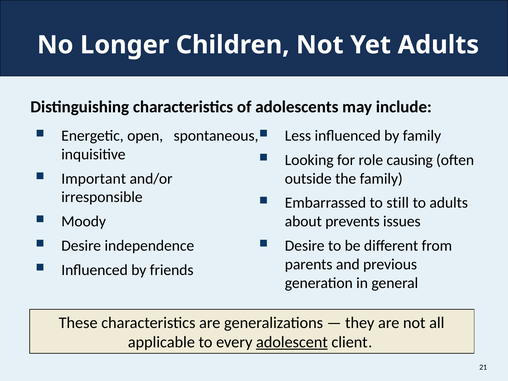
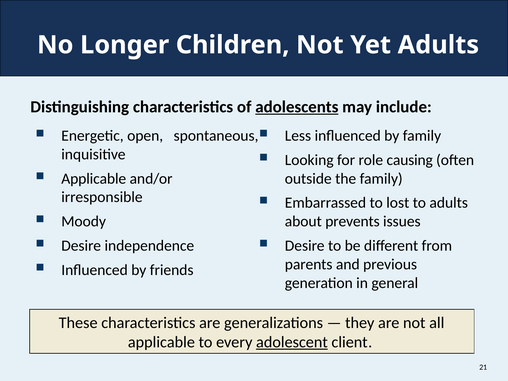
adolescents underline: none -> present
Important at (94, 179): Important -> Applicable
still: still -> lost
